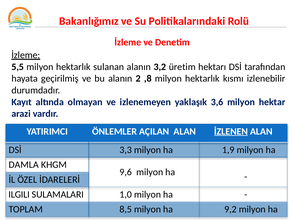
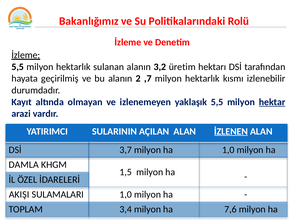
,8: ,8 -> ,7
yaklaşık 3,6: 3,6 -> 5,5
hektar underline: none -> present
ÖNLEMLER: ÖNLEMLER -> SULARININ
3,3: 3,3 -> 3,7
ha 1,9: 1,9 -> 1,0
9,6: 9,6 -> 1,5
ILGILI: ILGILI -> AKIŞI
8,5: 8,5 -> 3,4
9,2: 9,2 -> 7,6
